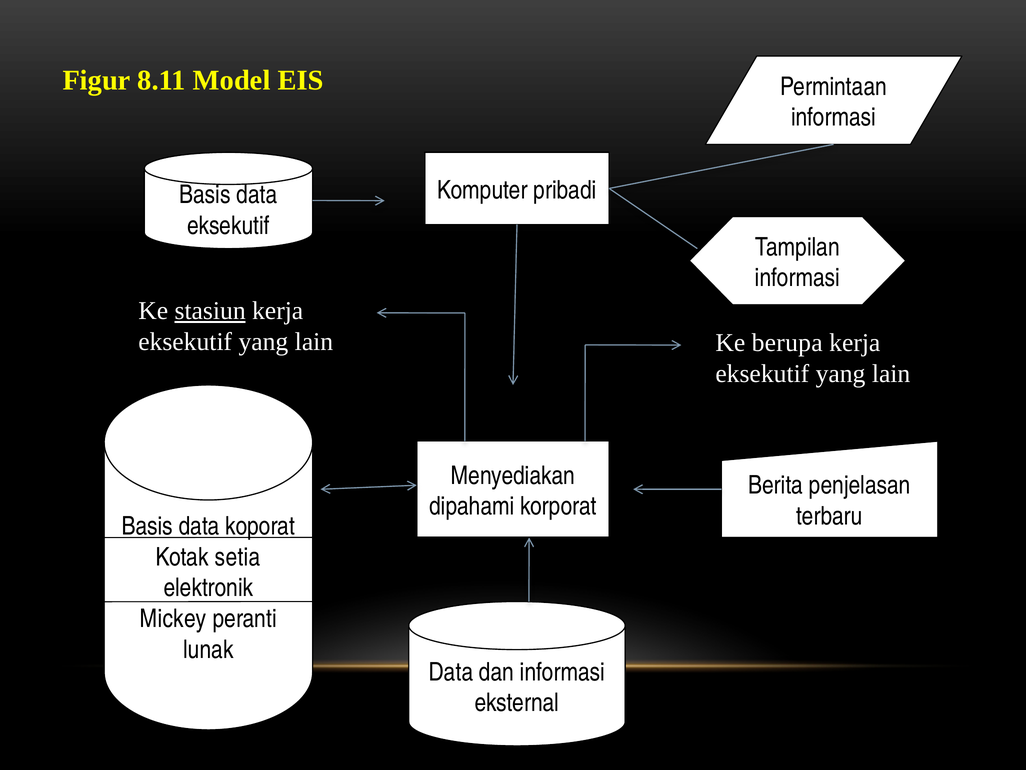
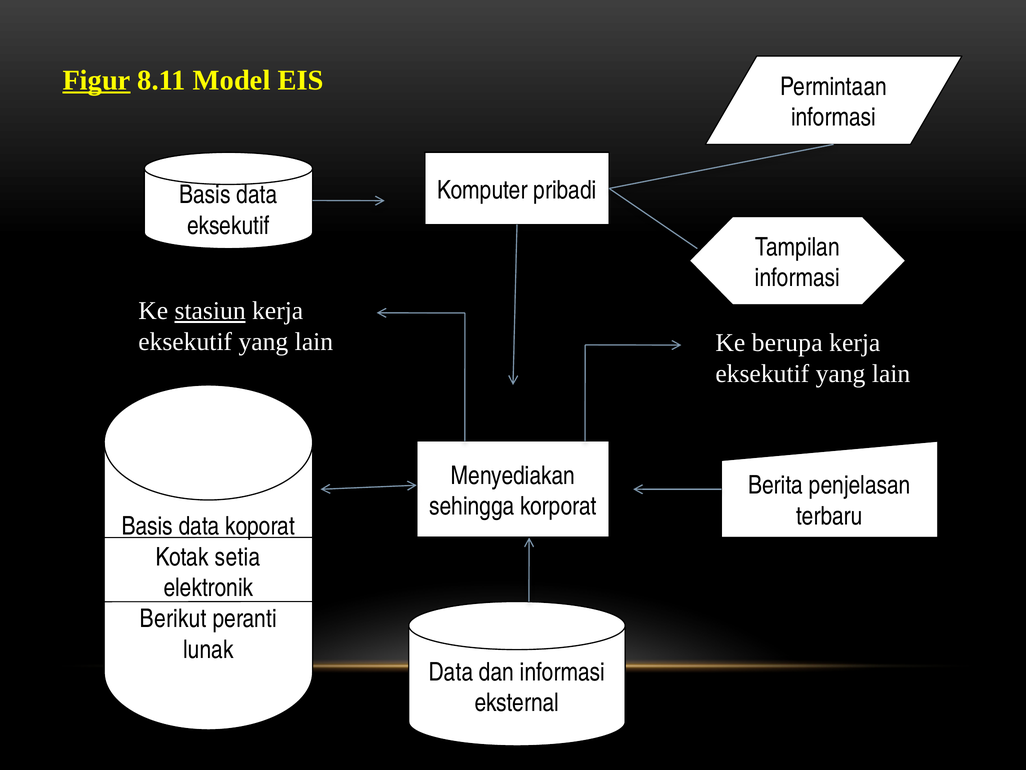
Figur underline: none -> present
dipahami: dipahami -> sehingga
Mickey: Mickey -> Berikut
